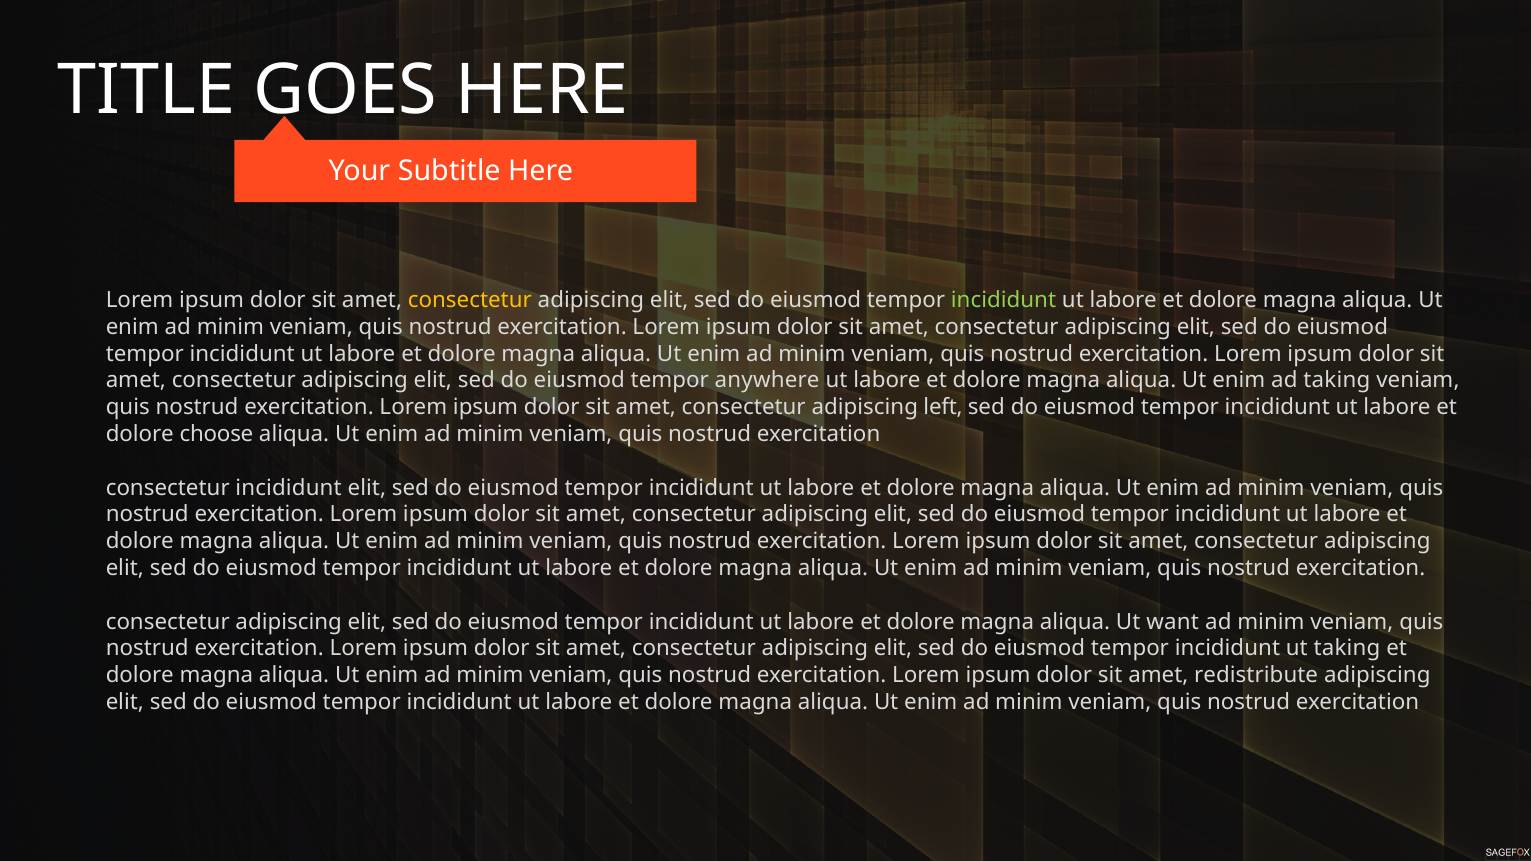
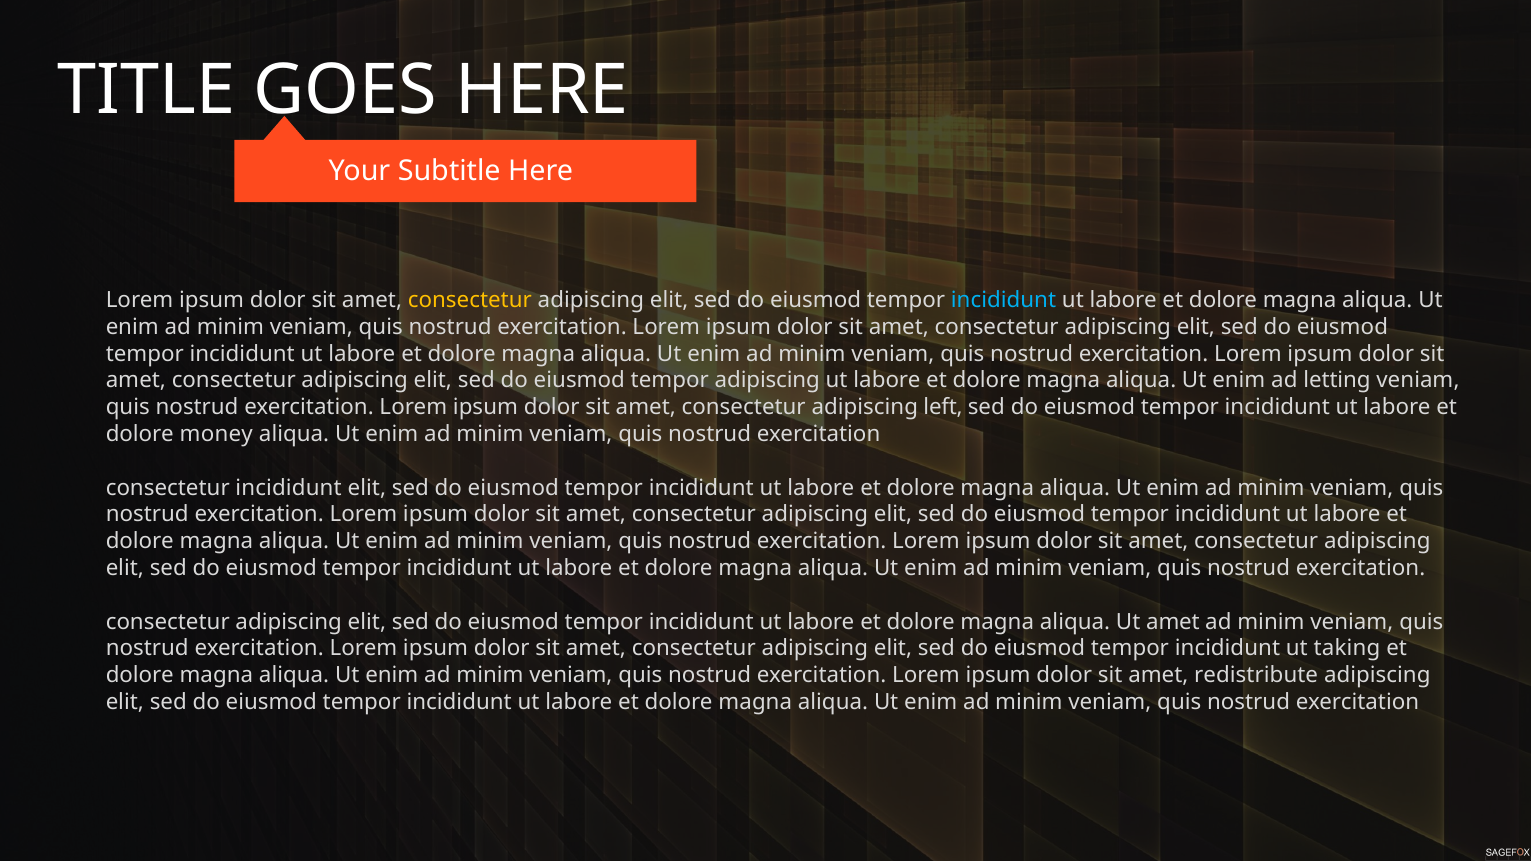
incididunt at (1003, 300) colour: light green -> light blue
tempor anywhere: anywhere -> adipiscing
ad taking: taking -> letting
choose: choose -> money
Ut want: want -> amet
